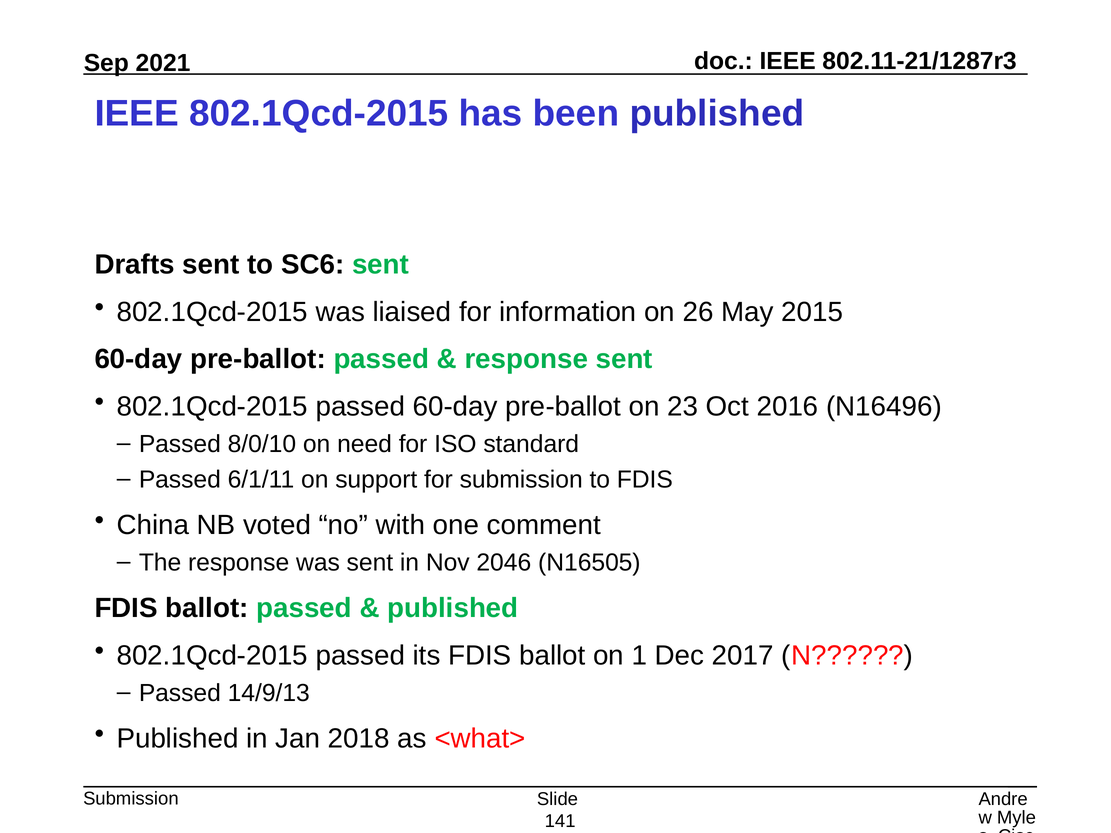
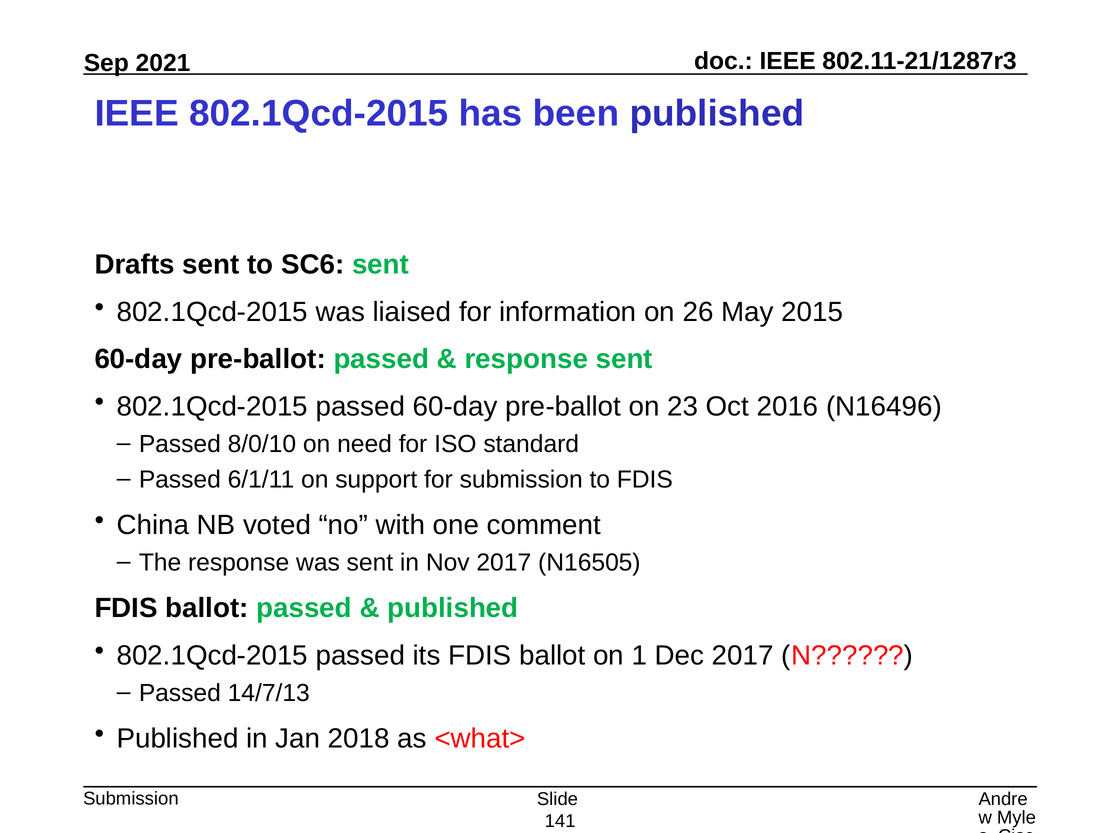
Nov 2046: 2046 -> 2017
14/9/13: 14/9/13 -> 14/7/13
